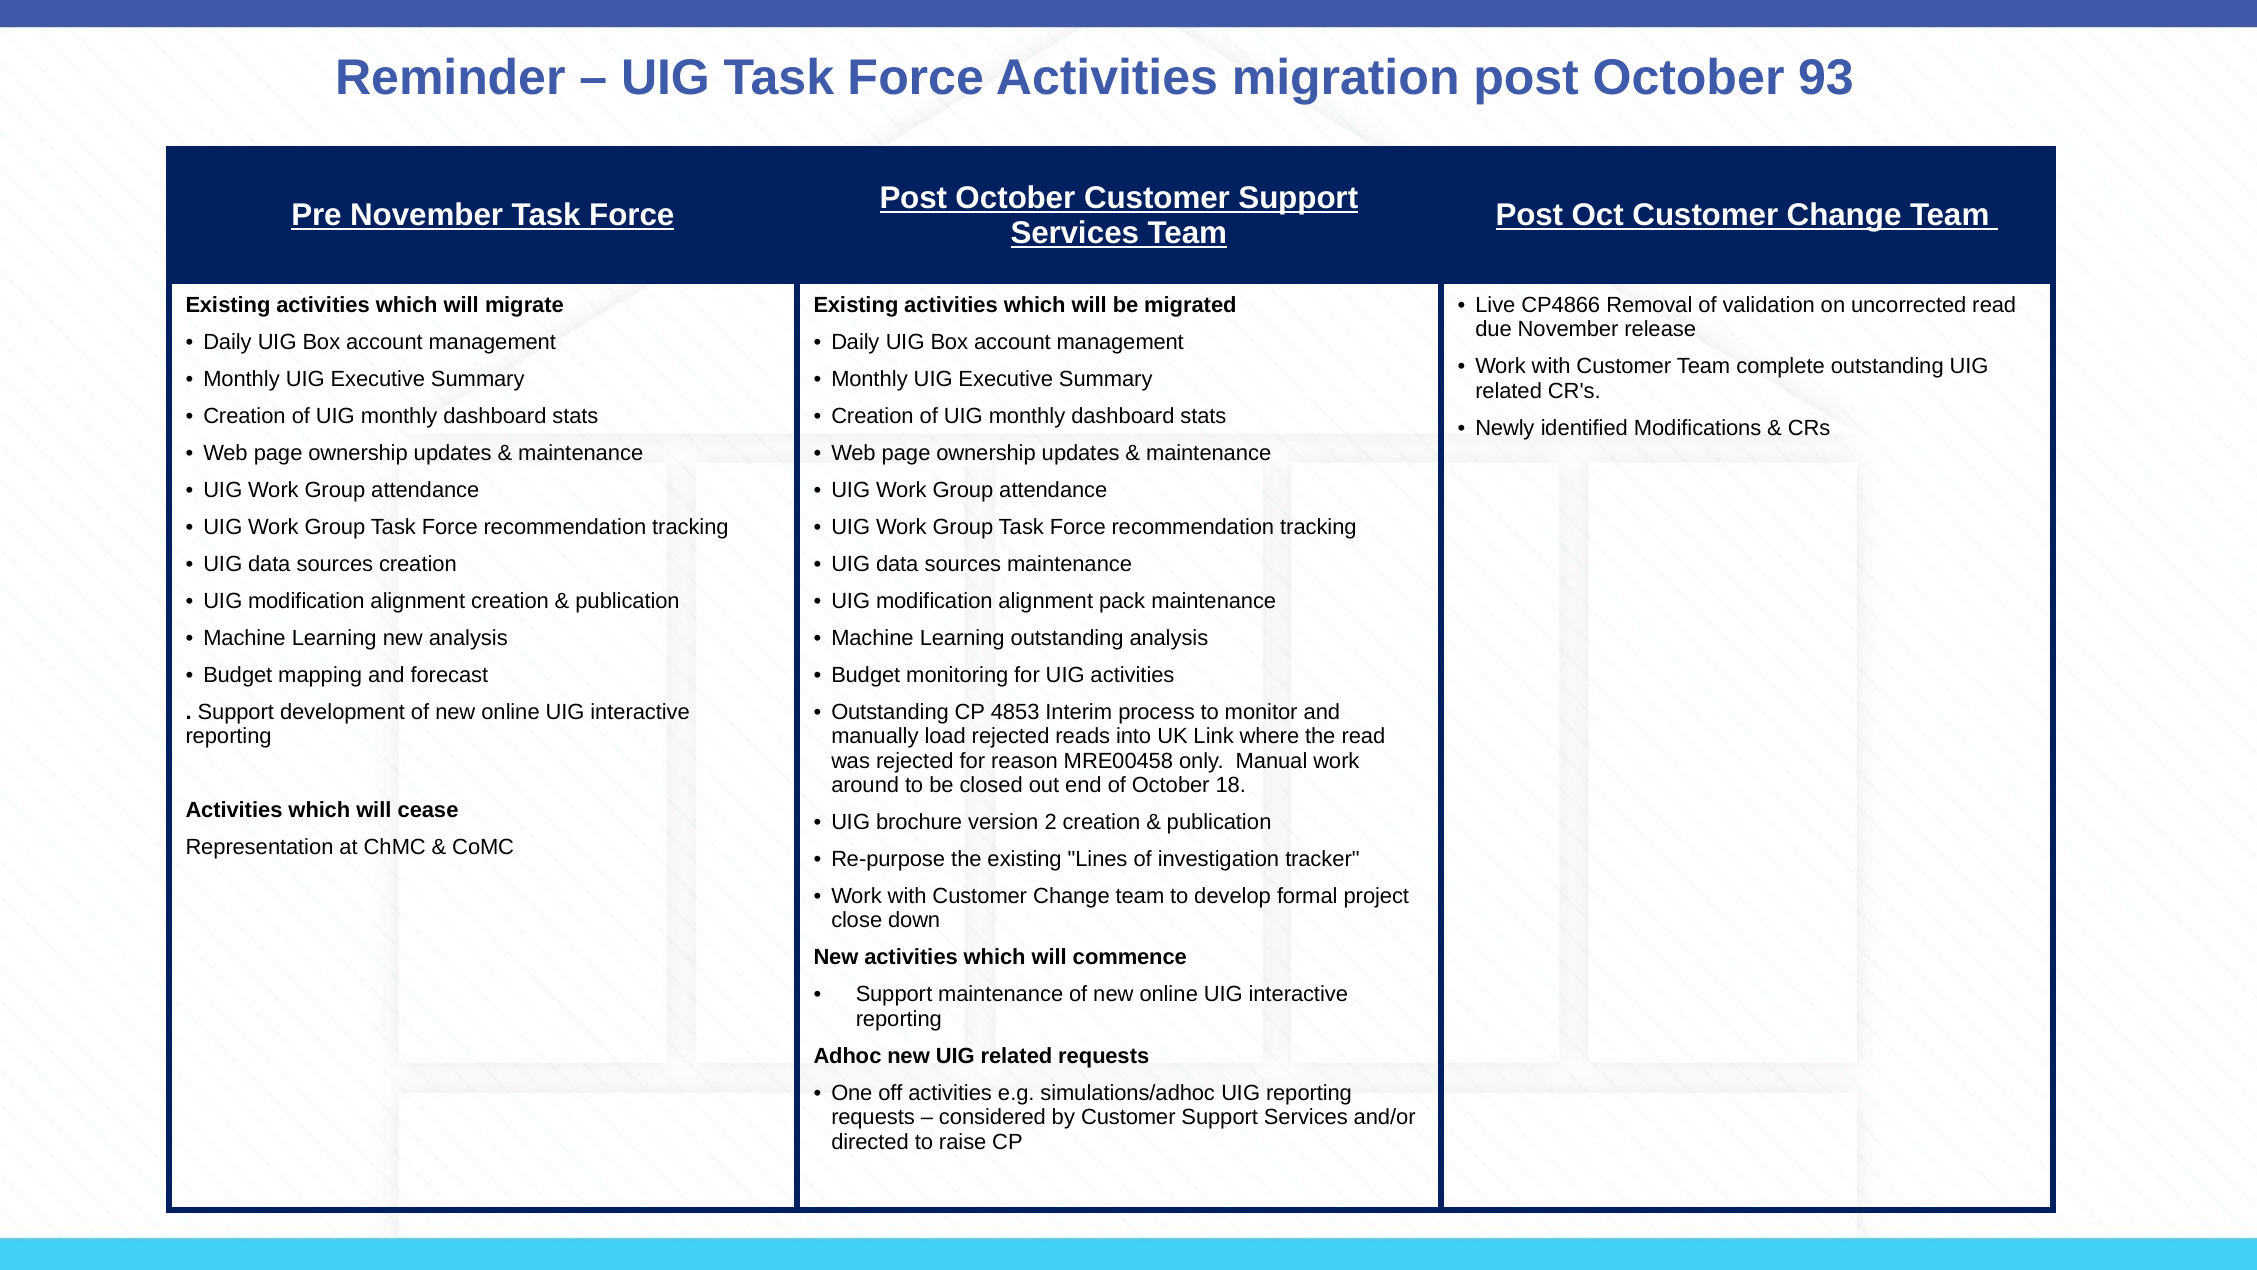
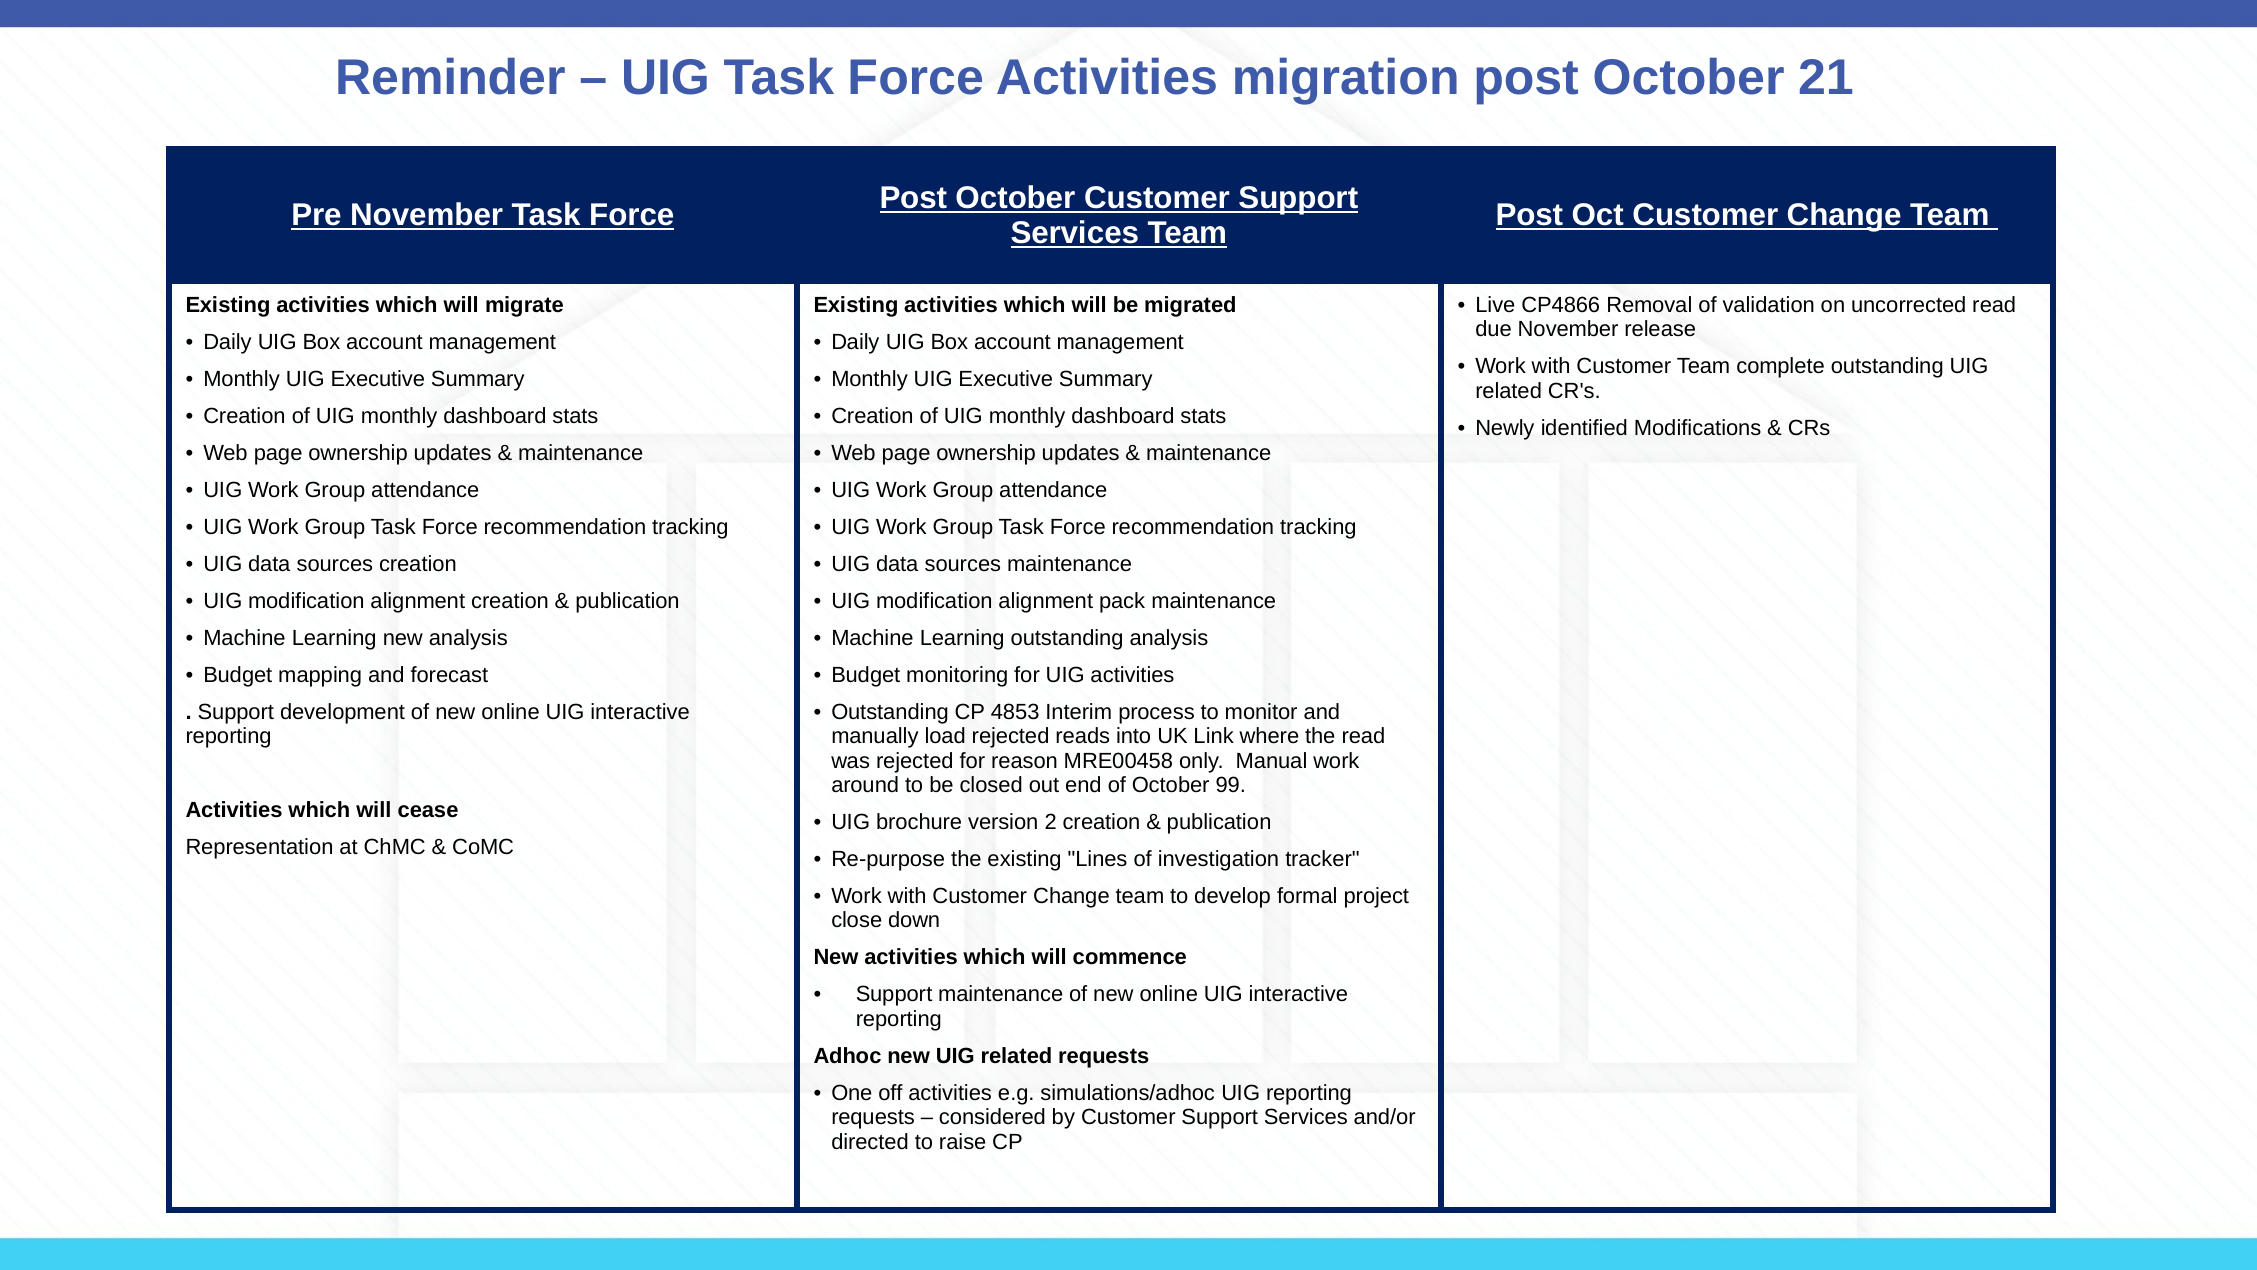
93: 93 -> 21
18: 18 -> 99
